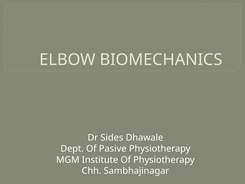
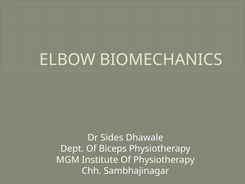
Pasive: Pasive -> Biceps
